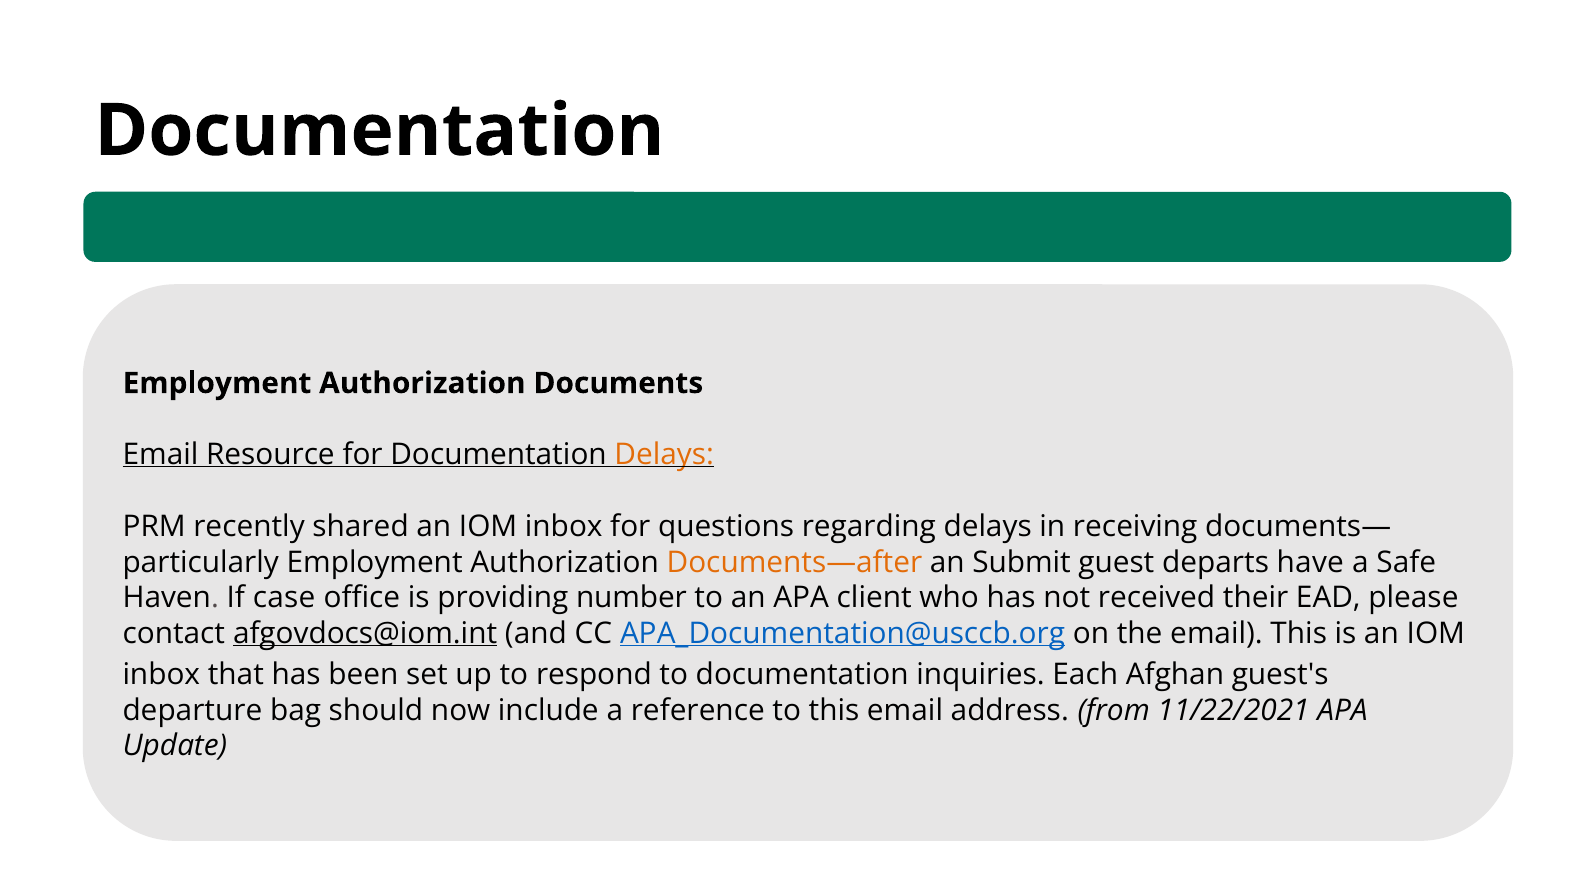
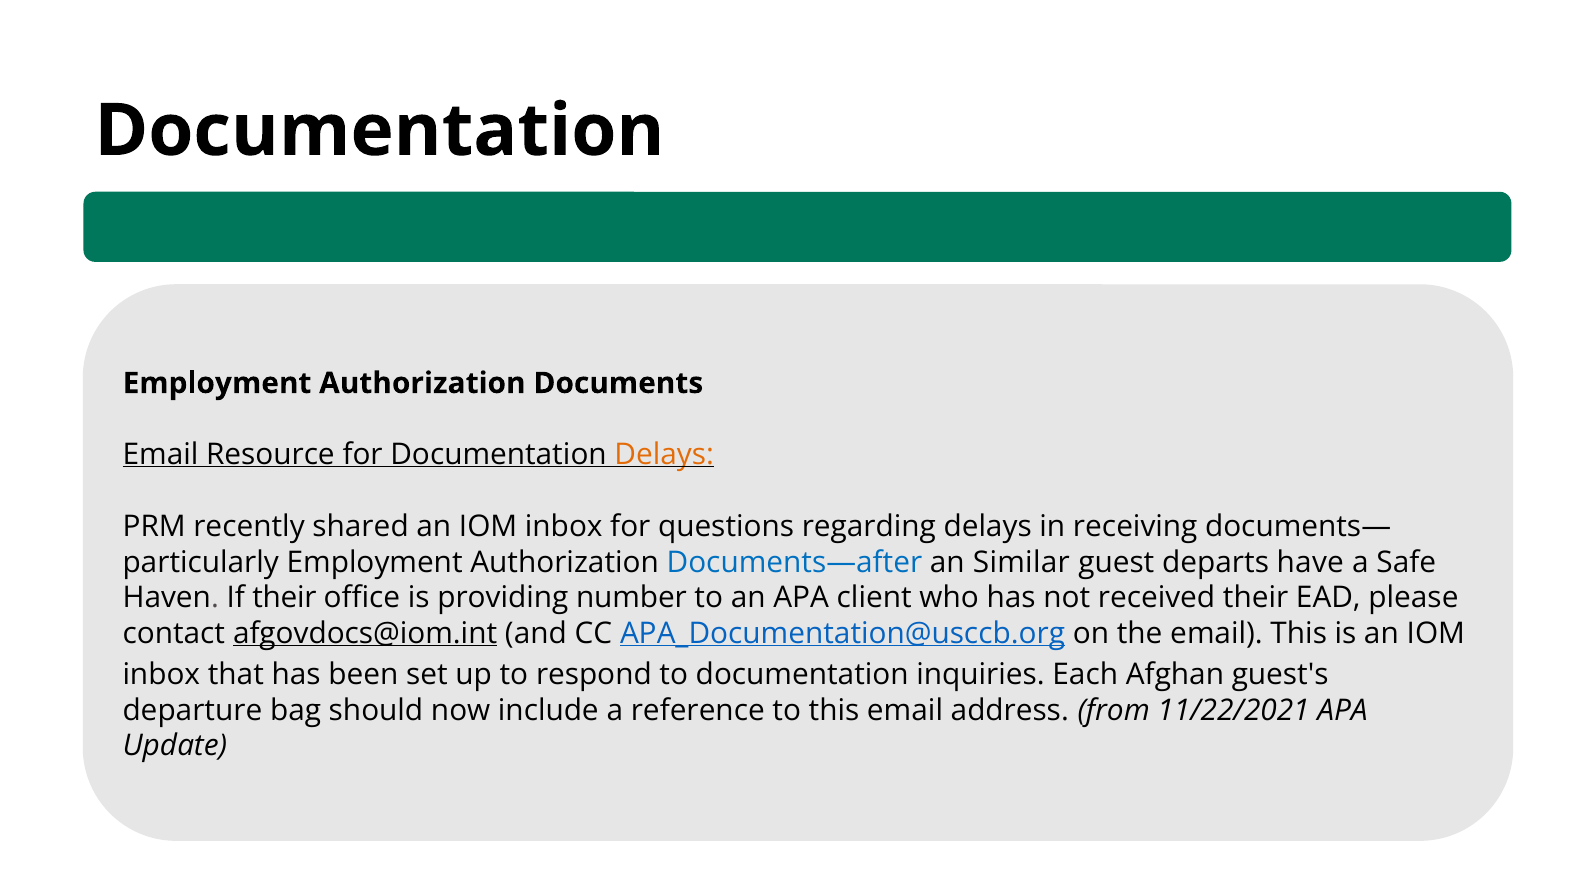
Documents—after colour: orange -> blue
Submit: Submit -> Similar
If case: case -> their
